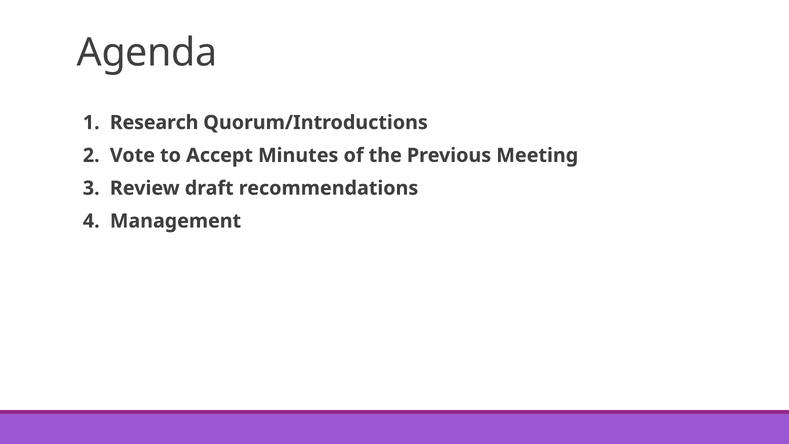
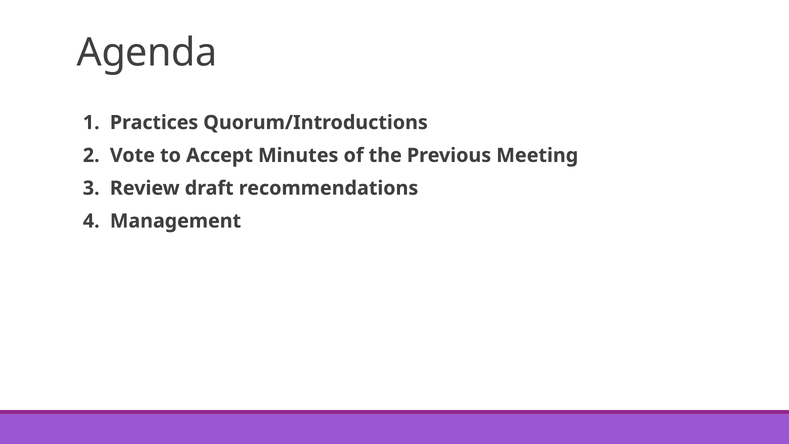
Research: Research -> Practices
